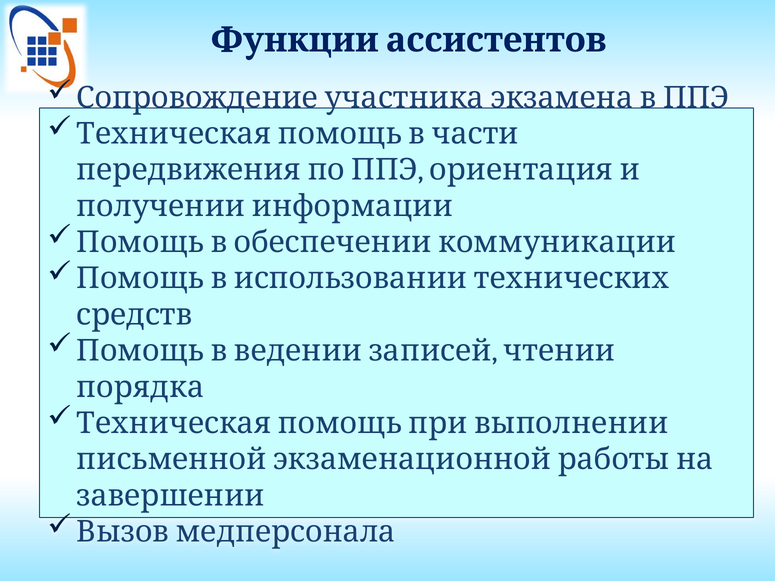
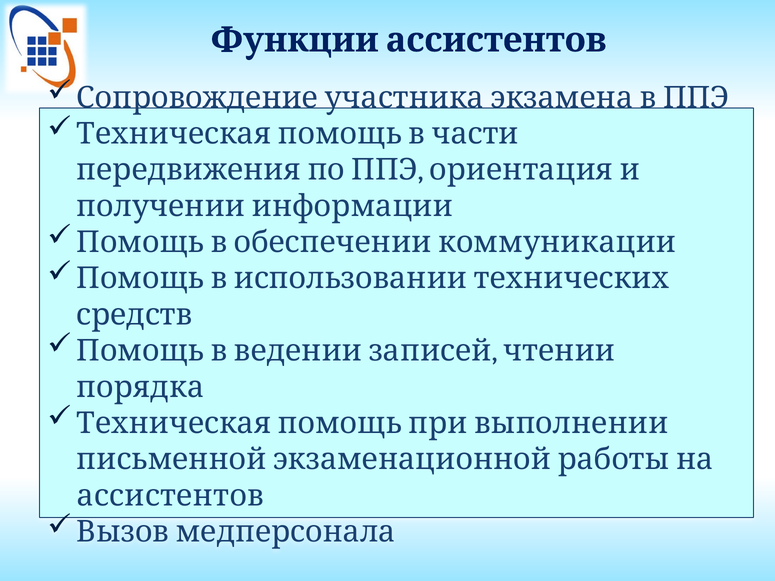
завершении: завершении -> ассистентов
